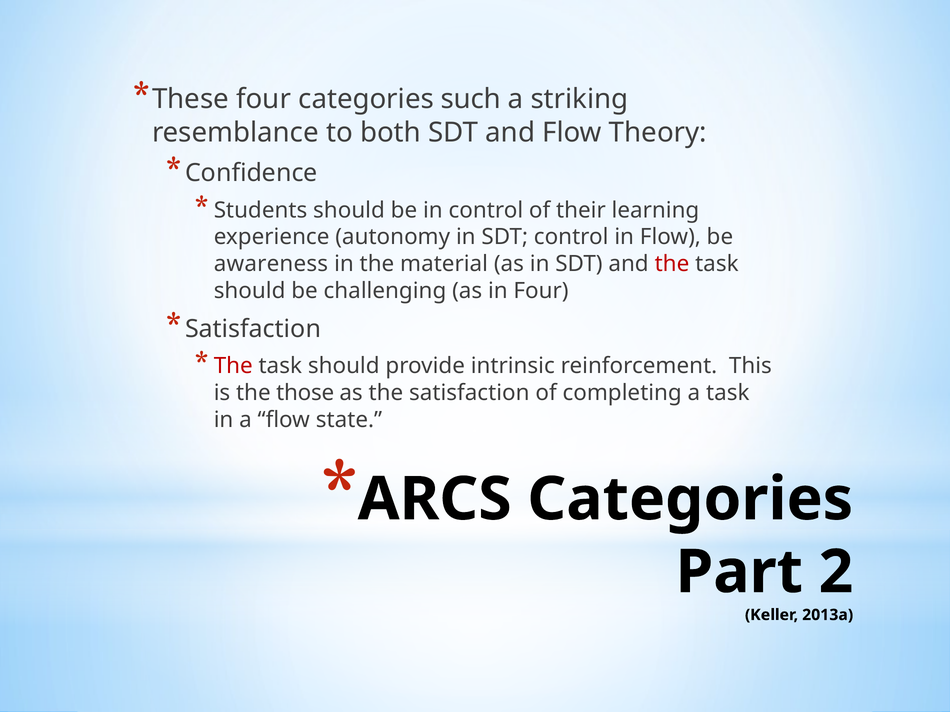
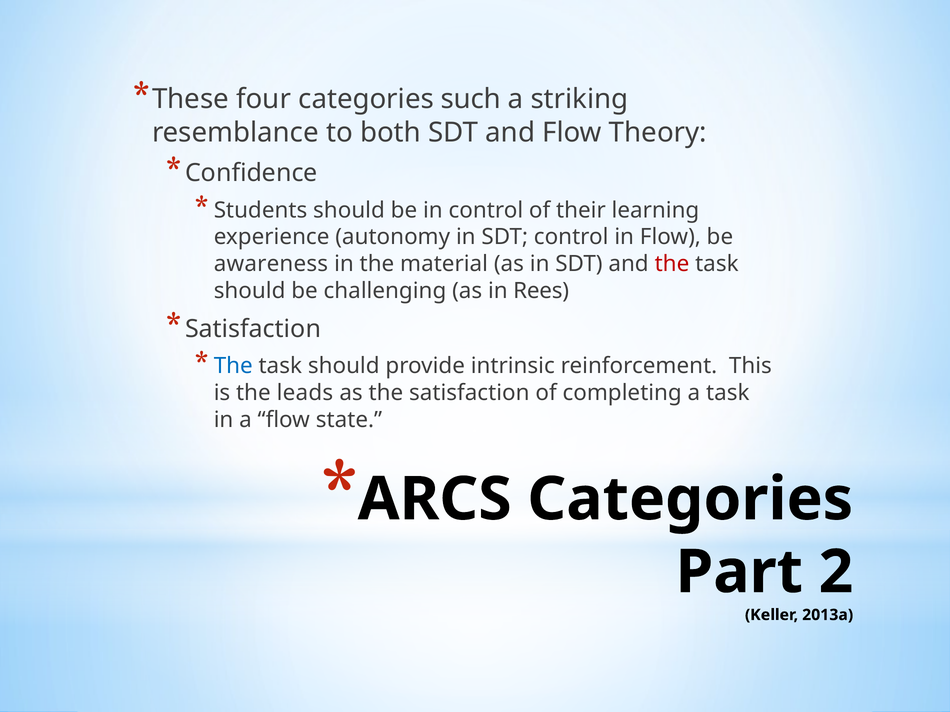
in Four: Four -> Rees
The at (233, 366) colour: red -> blue
those: those -> leads
